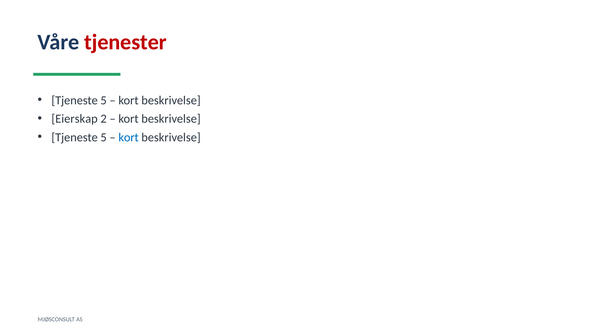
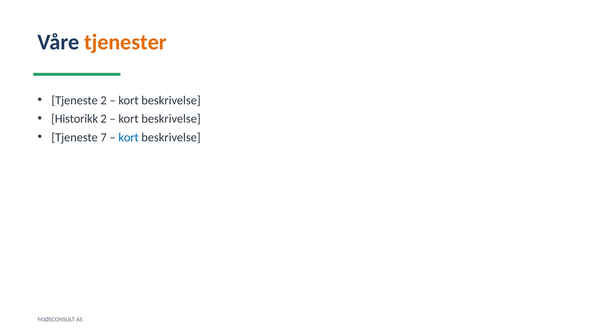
tjenester colour: red -> orange
5 at (104, 100): 5 -> 2
Eierskap: Eierskap -> Historikk
5 at (104, 137): 5 -> 7
